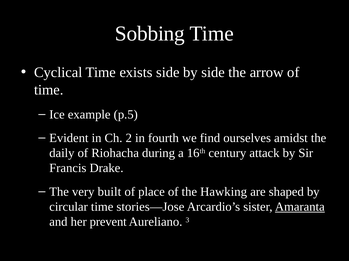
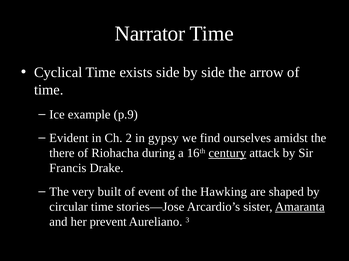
Sobbing: Sobbing -> Narrator
p.5: p.5 -> p.9
fourth: fourth -> gypsy
daily: daily -> there
century underline: none -> present
place: place -> event
